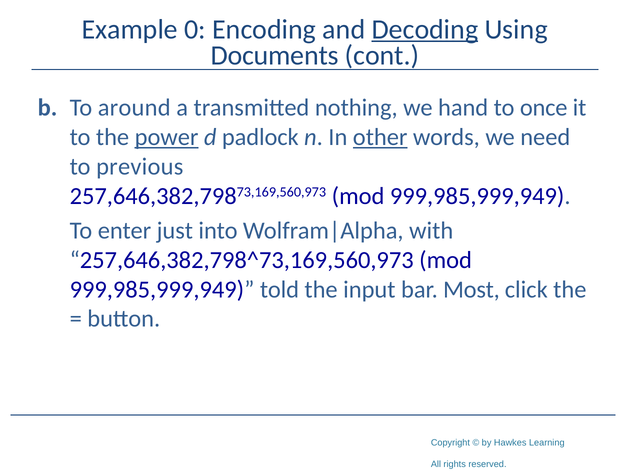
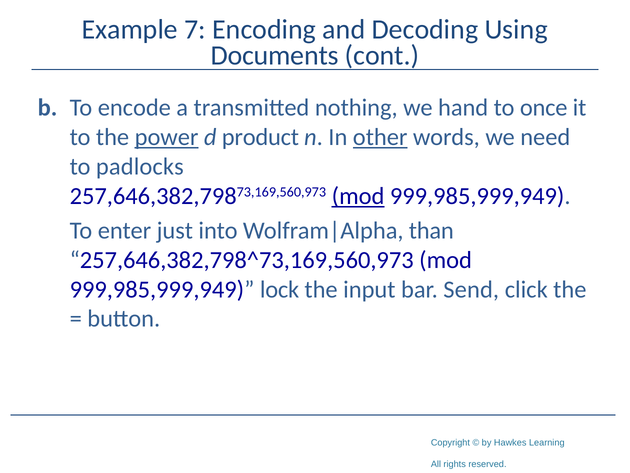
0: 0 -> 7
Decoding underline: present -> none
around: around -> encode
padlock: padlock -> product
previous: previous -> padlocks
mod at (358, 196) underline: none -> present
with: with -> than
told: told -> lock
Most: Most -> Send
